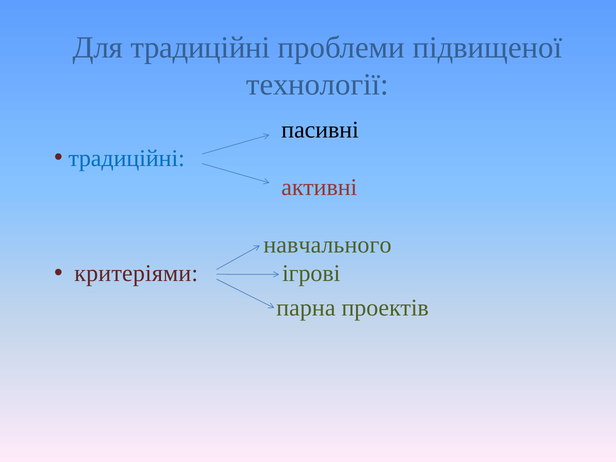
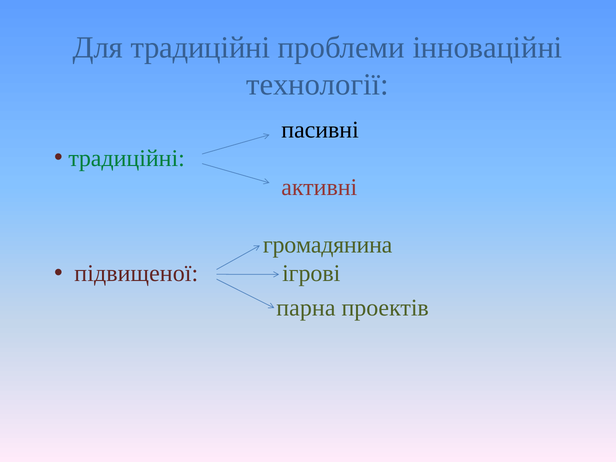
підвищеної: підвищеної -> інноваційні
традиційні at (127, 158) colour: blue -> green
навчального: навчального -> громадянина
критеріями: критеріями -> підвищеної
